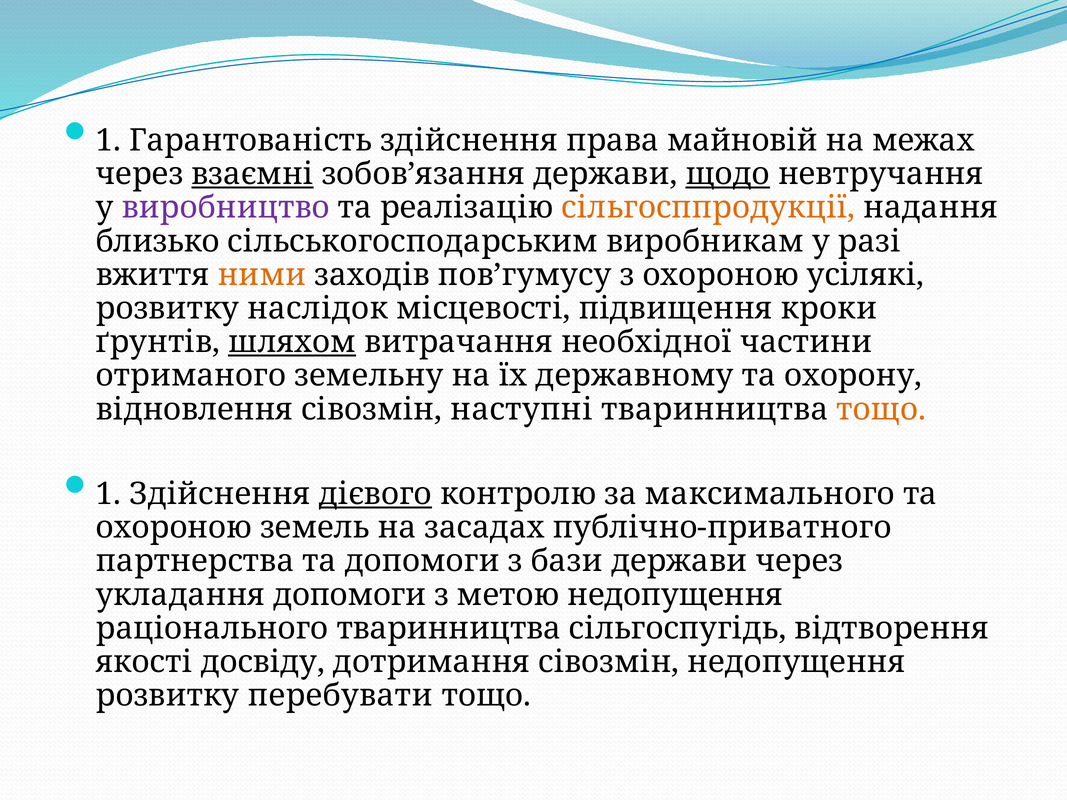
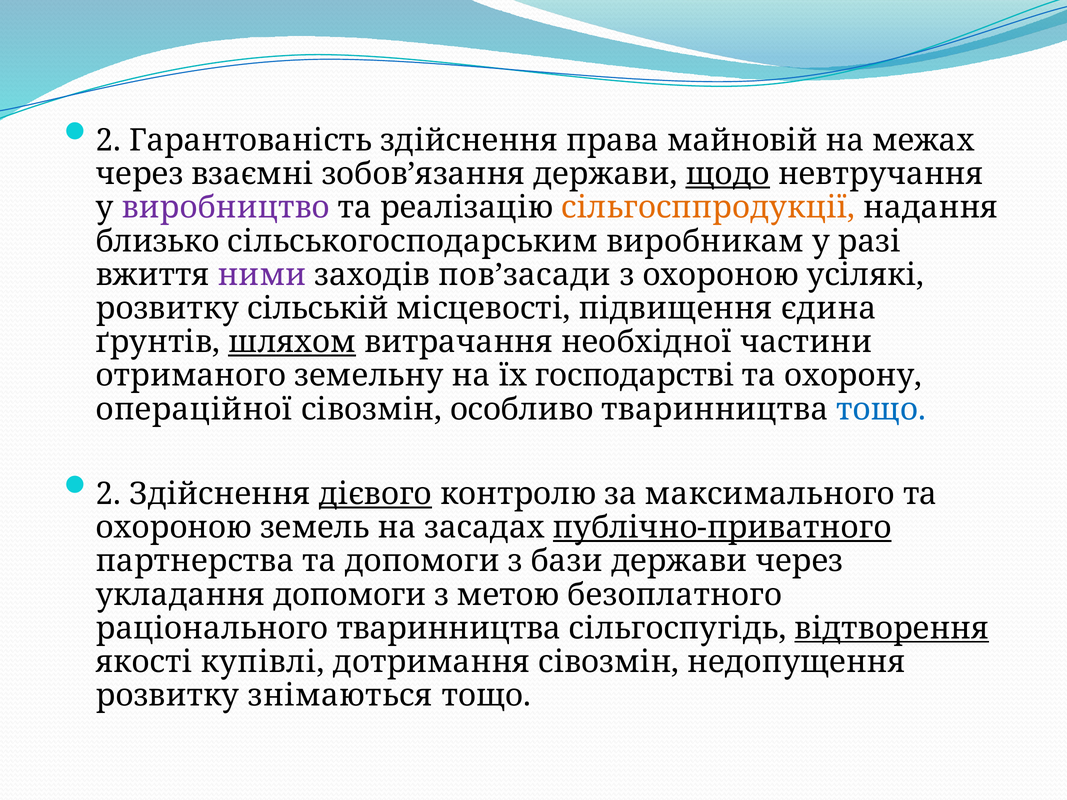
1 at (108, 141): 1 -> 2
взаємні underline: present -> none
ними colour: orange -> purple
пов’гумусу: пов’гумусу -> пов’засади
наслідок: наслідок -> сільській
кроки: кроки -> єдина
державному: державному -> господарстві
відновлення: відновлення -> операційної
наступні: наступні -> особливо
тощо at (881, 409) colour: orange -> blue
1 at (108, 494): 1 -> 2
публічно-приватного underline: none -> present
метою недопущення: недопущення -> безоплатного
відтворення underline: none -> present
досвіду: досвіду -> купівлі
перебувати: перебувати -> знімаються
